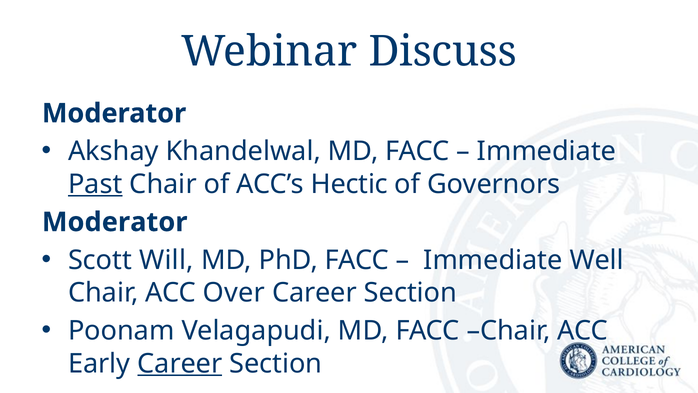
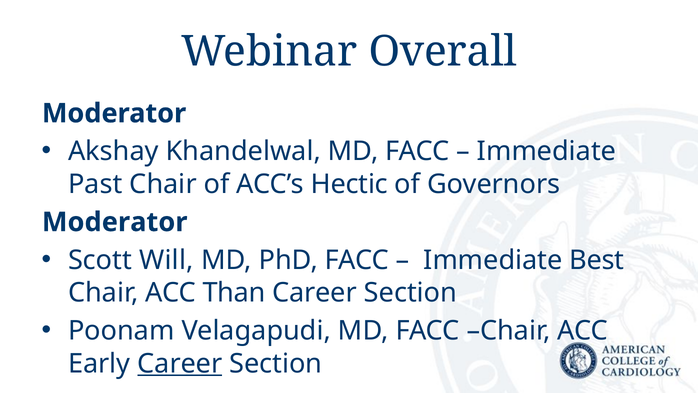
Discuss: Discuss -> Overall
Past underline: present -> none
Well: Well -> Best
Over: Over -> Than
